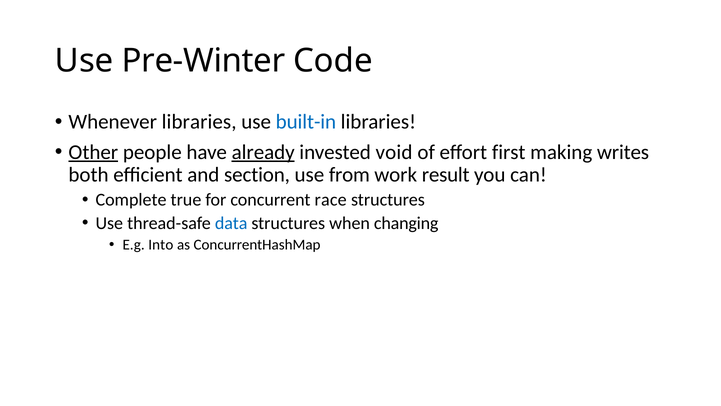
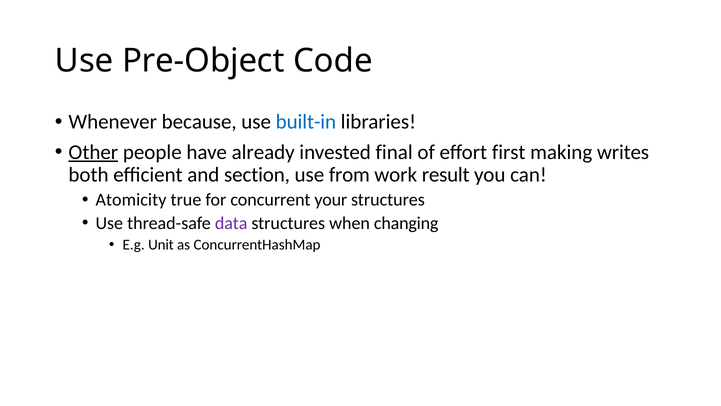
Pre-Winter: Pre-Winter -> Pre-Object
Whenever libraries: libraries -> because
already underline: present -> none
void: void -> final
Complete: Complete -> Atomicity
race: race -> your
data colour: blue -> purple
Into: Into -> Unit
